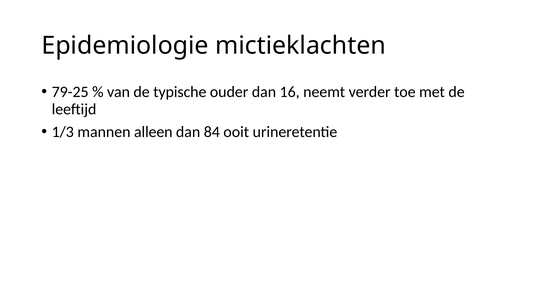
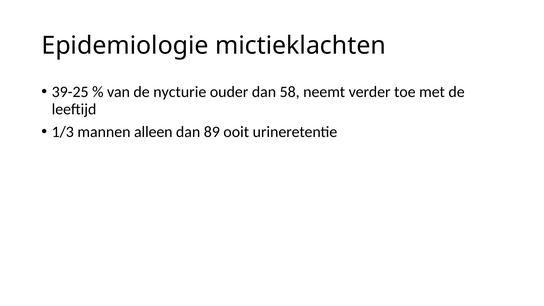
79-25: 79-25 -> 39-25
typische: typische -> nycturie
16: 16 -> 58
84: 84 -> 89
